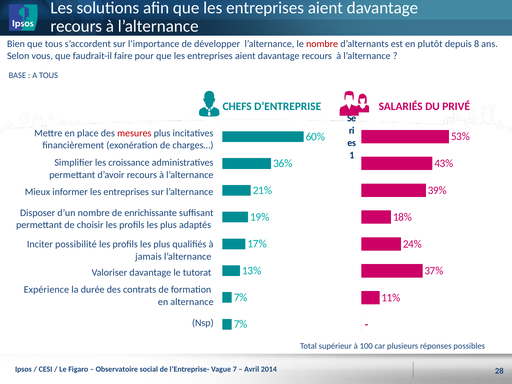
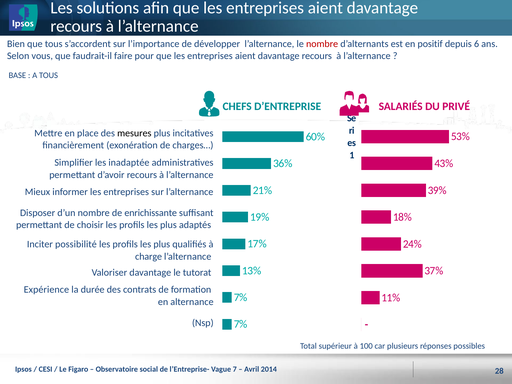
plutôt: plutôt -> positif
8: 8 -> 6
mesures colour: red -> black
croissance: croissance -> inadaptée
jamais: jamais -> charge
